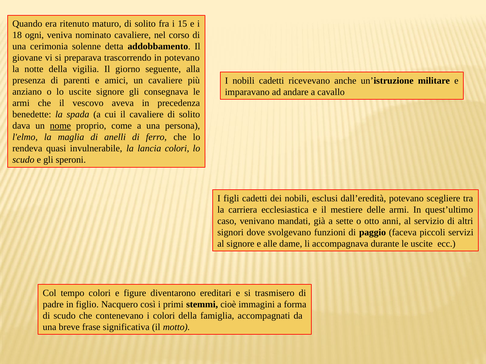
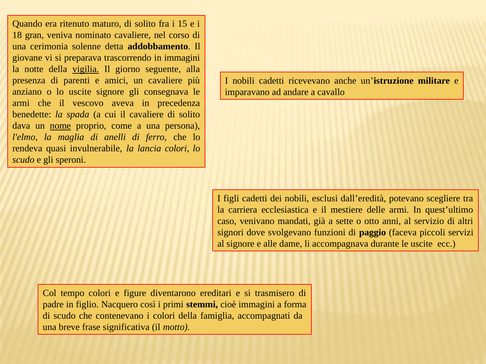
ogni: ogni -> gran
in potevano: potevano -> immagini
vigilia underline: none -> present
